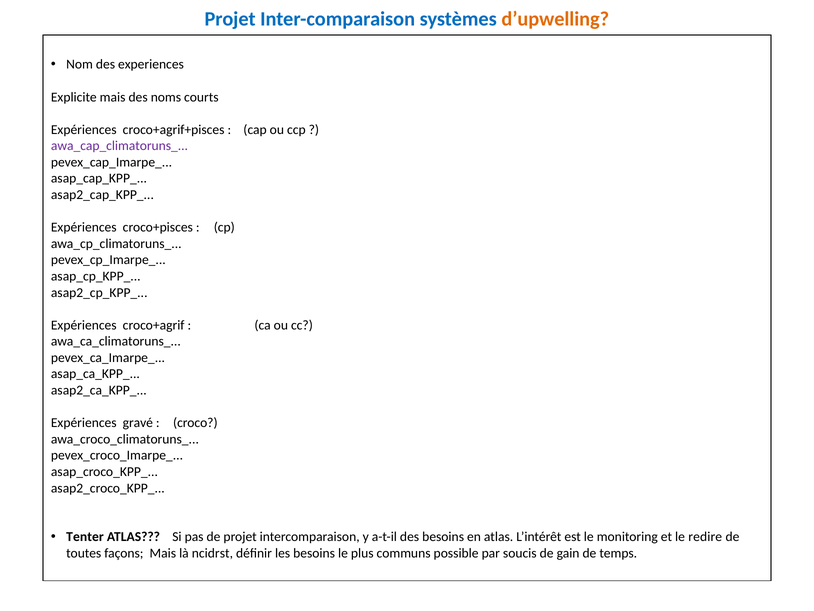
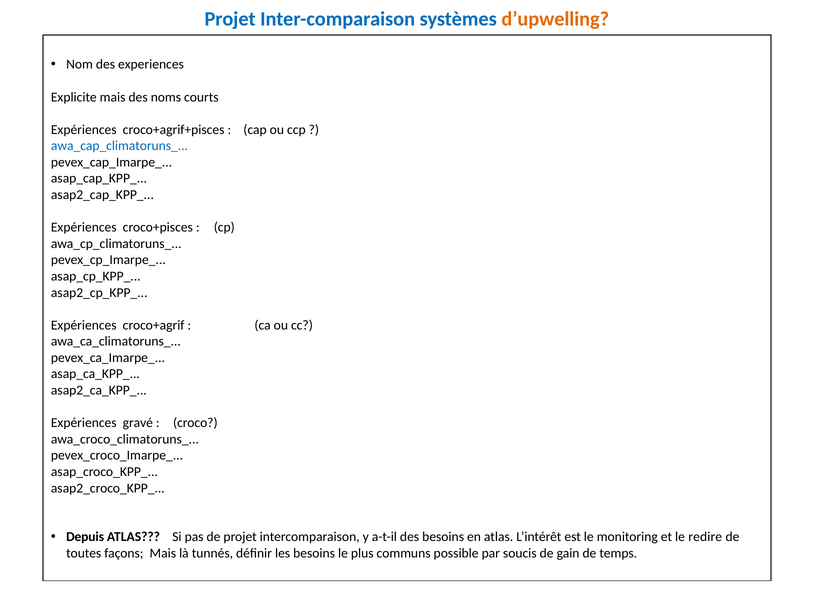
awa_cap_climatoruns_ colour: purple -> blue
Tenter: Tenter -> Depuis
ncidrst: ncidrst -> tunnés
